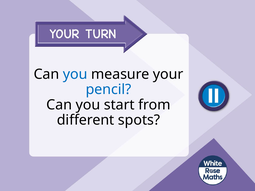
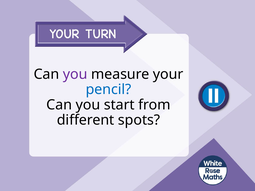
you at (75, 74) colour: blue -> purple
